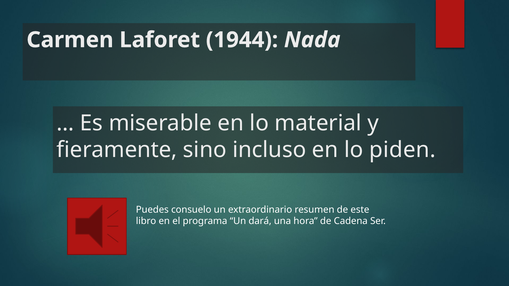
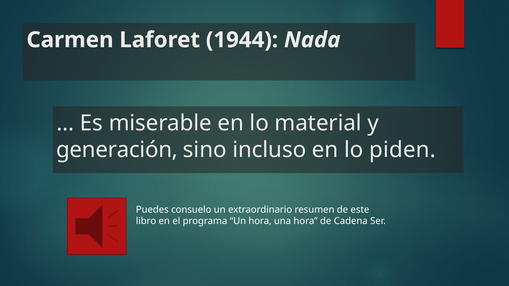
fieramente: fieramente -> generación
Un dará: dará -> hora
